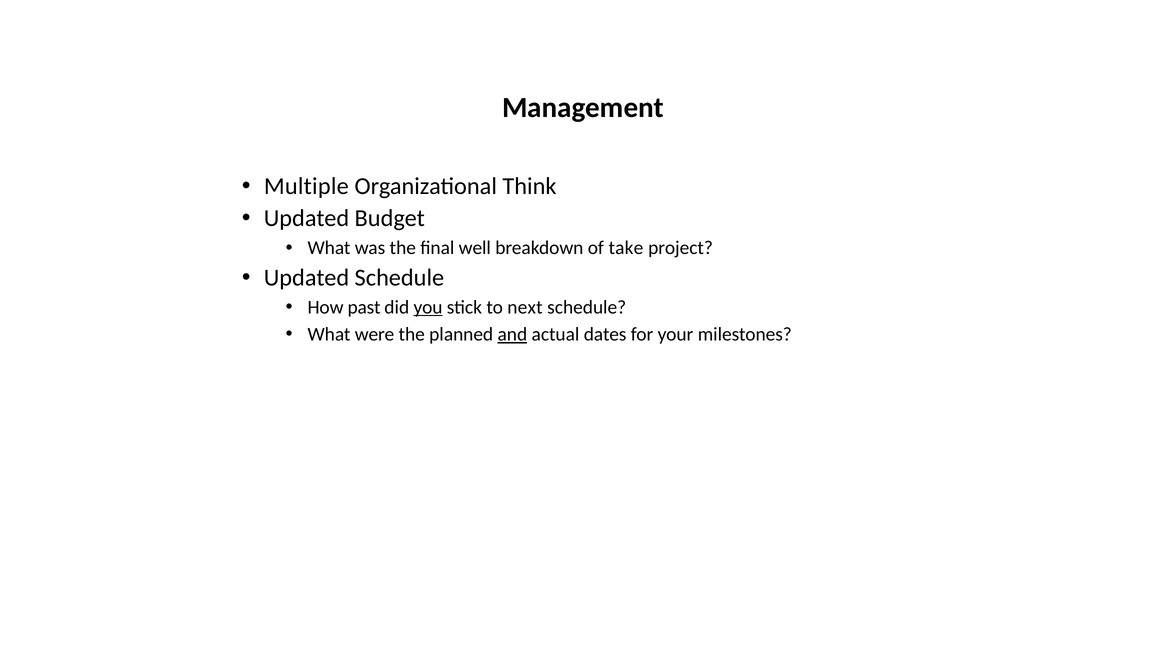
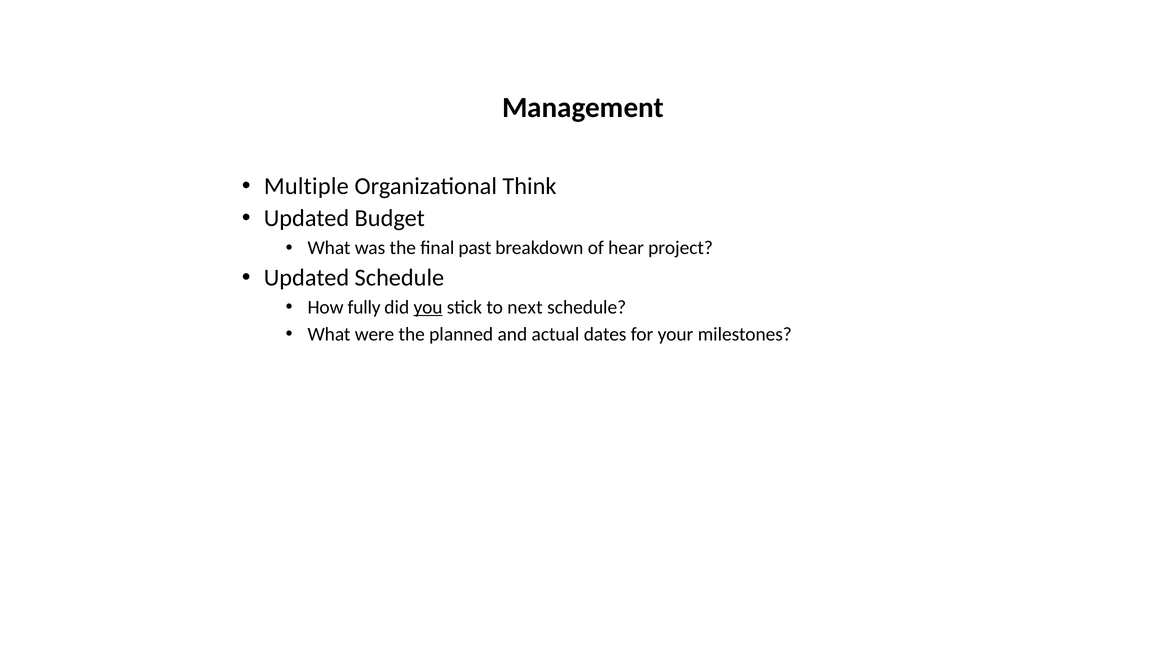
well: well -> past
take: take -> hear
past: past -> fully
and underline: present -> none
